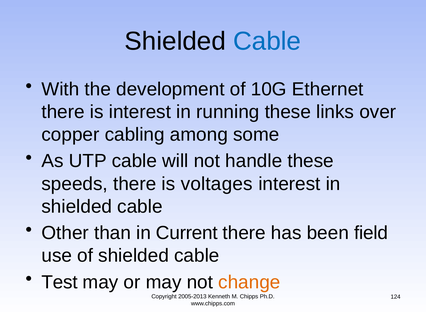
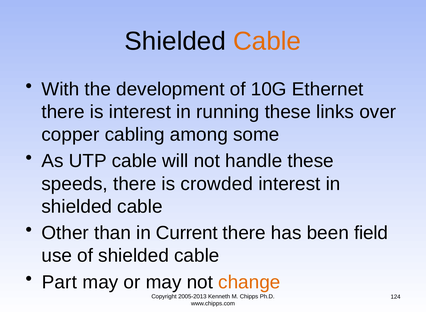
Cable at (267, 41) colour: blue -> orange
voltages: voltages -> crowded
Test: Test -> Part
